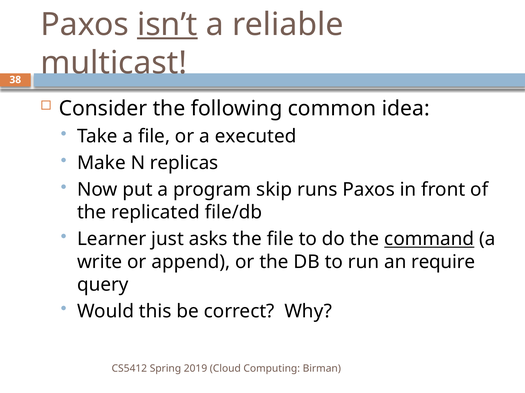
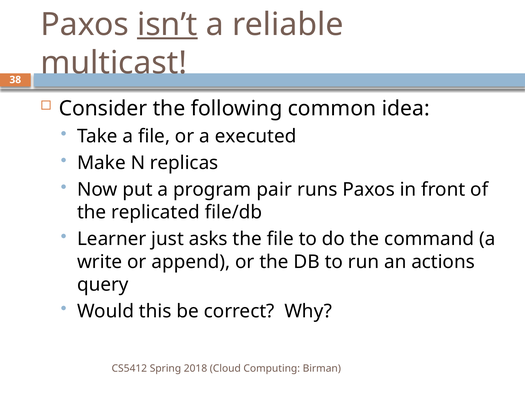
skip: skip -> pair
command underline: present -> none
require: require -> actions
2019: 2019 -> 2018
